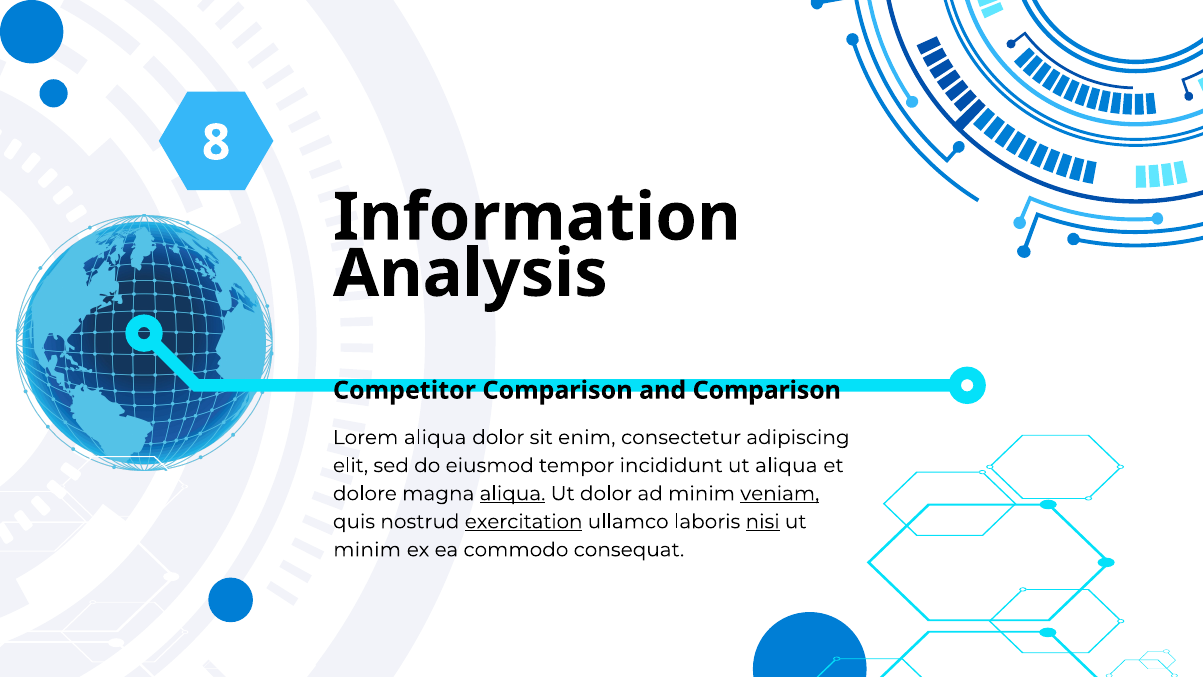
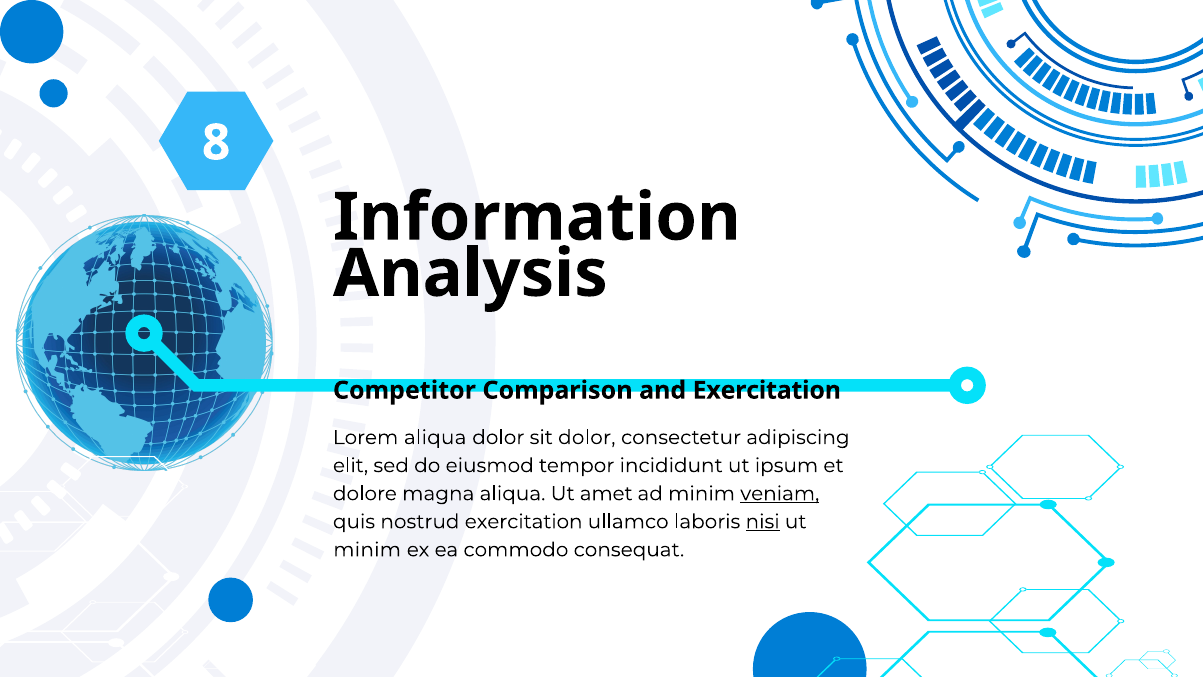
and Comparison: Comparison -> Exercitation
sit enim: enim -> dolor
ut aliqua: aliqua -> ipsum
aliqua at (512, 493) underline: present -> none
Ut dolor: dolor -> amet
exercitation at (524, 521) underline: present -> none
